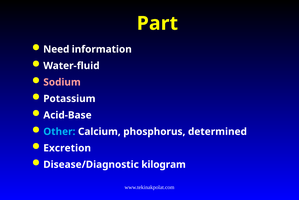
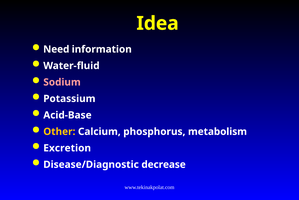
Part: Part -> Idea
Other colour: light blue -> yellow
determined: determined -> metabolism
kilogram: kilogram -> decrease
